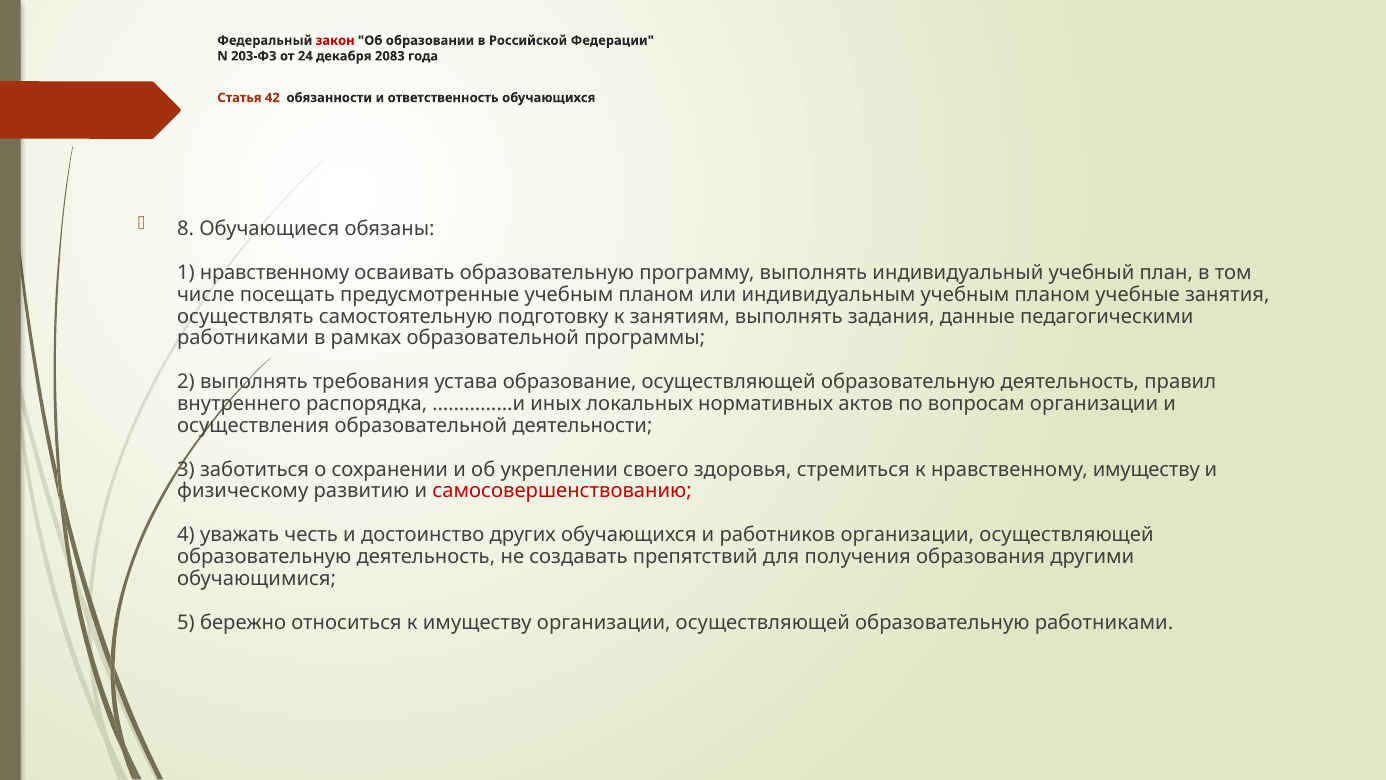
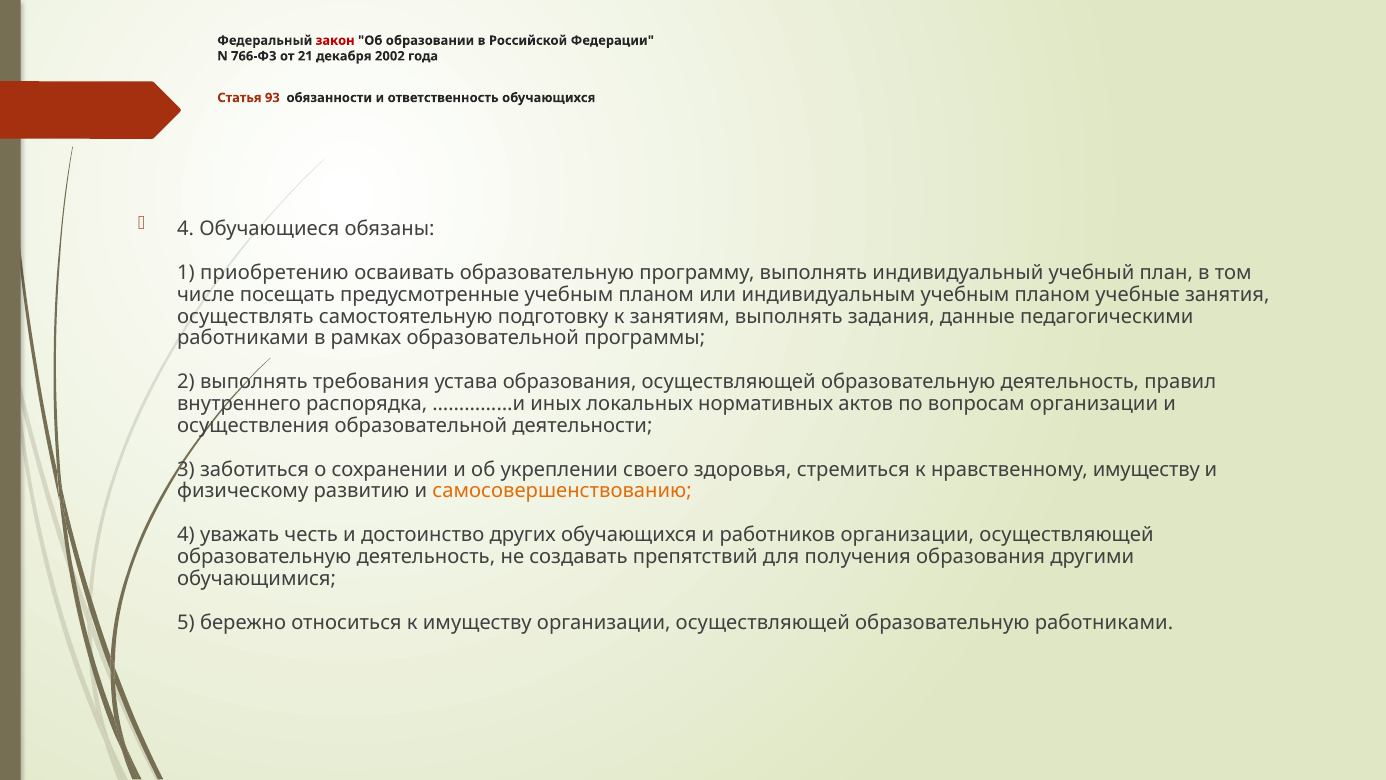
203-ФЗ: 203-ФЗ -> 766-ФЗ
24: 24 -> 21
2083: 2083 -> 2002
42: 42 -> 93
8 at (186, 229): 8 -> 4
1 нравственному: нравственному -> приобретению
устава образование: образование -> образования
самосовершенствованию colour: red -> orange
